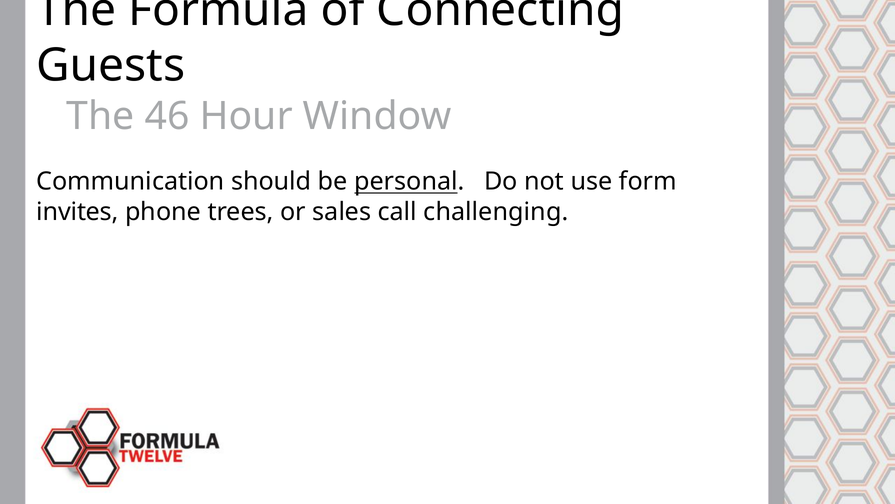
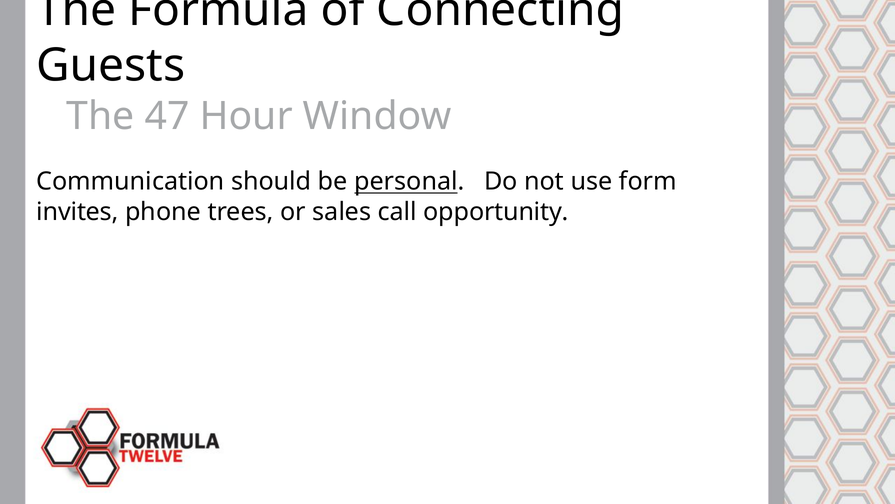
46: 46 -> 47
challenging: challenging -> opportunity
